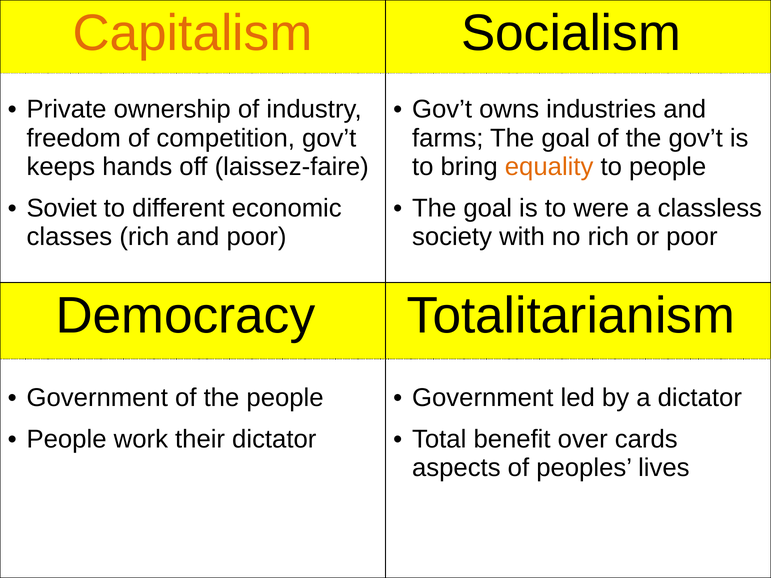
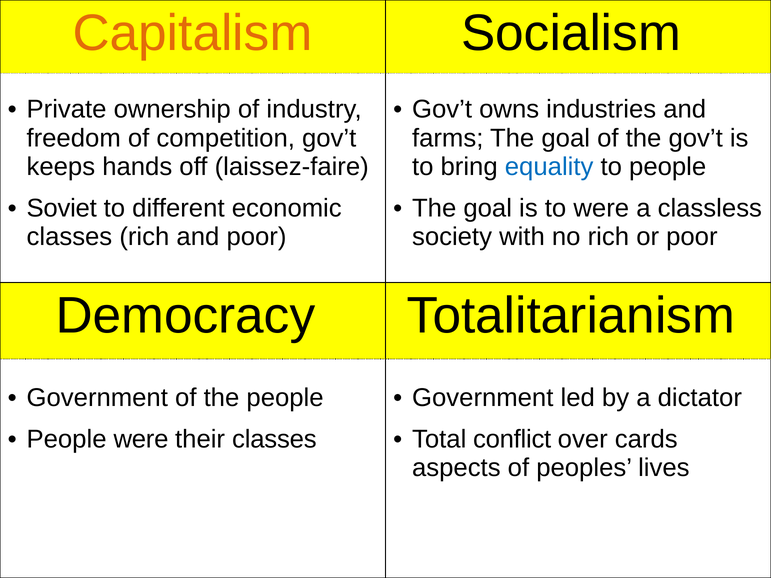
equality colour: orange -> blue
People work: work -> were
their dictator: dictator -> classes
benefit: benefit -> conflict
